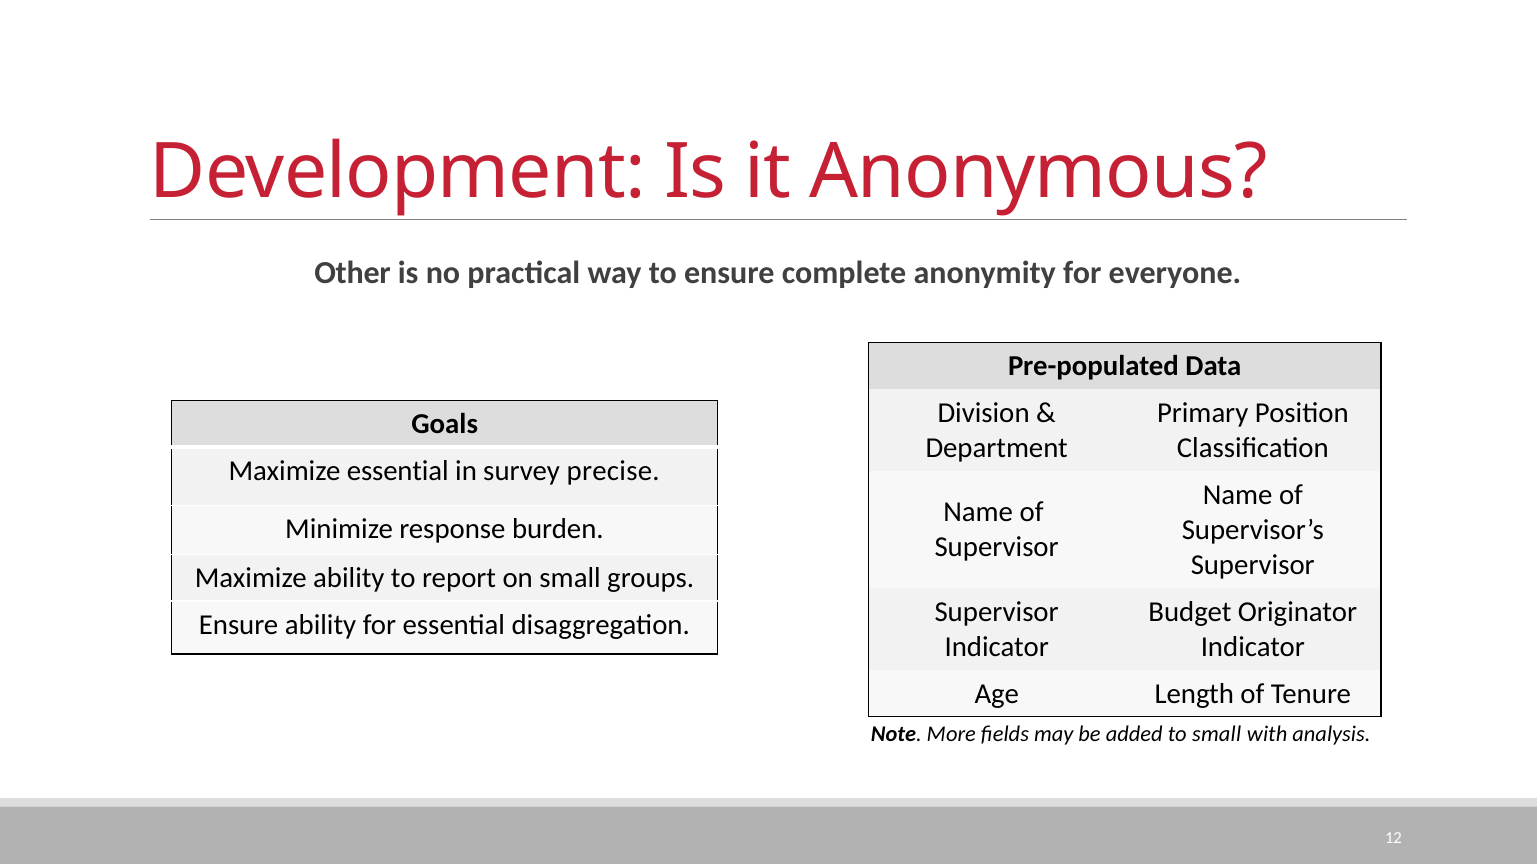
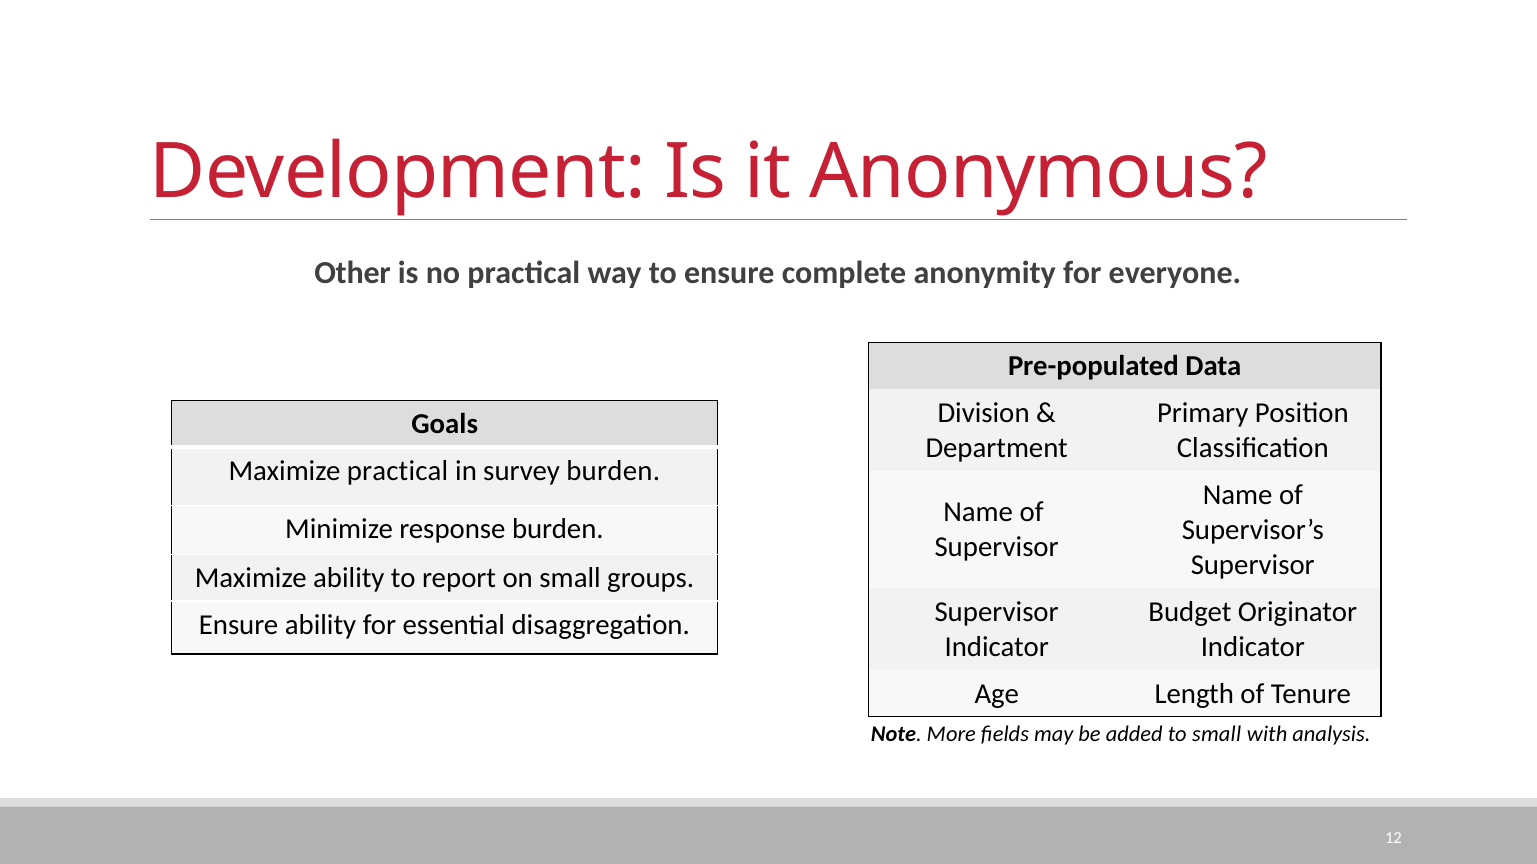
Maximize essential: essential -> practical
survey precise: precise -> burden
